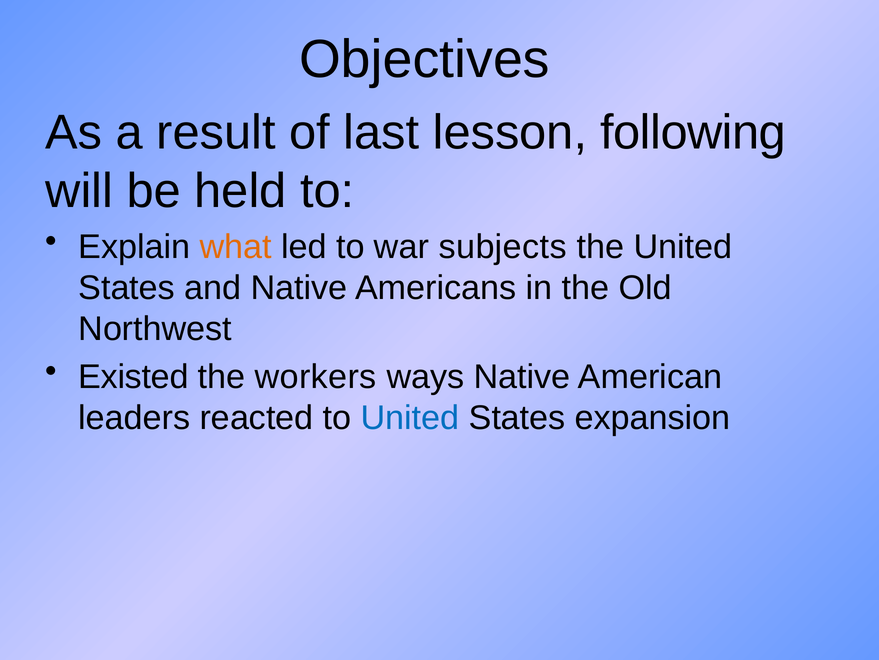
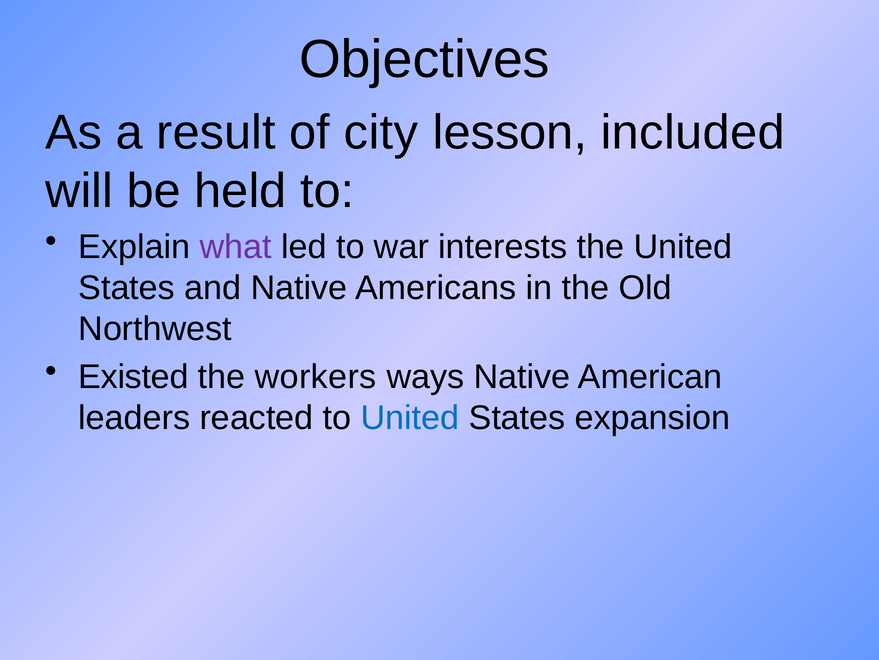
last: last -> city
following: following -> included
what colour: orange -> purple
subjects: subjects -> interests
